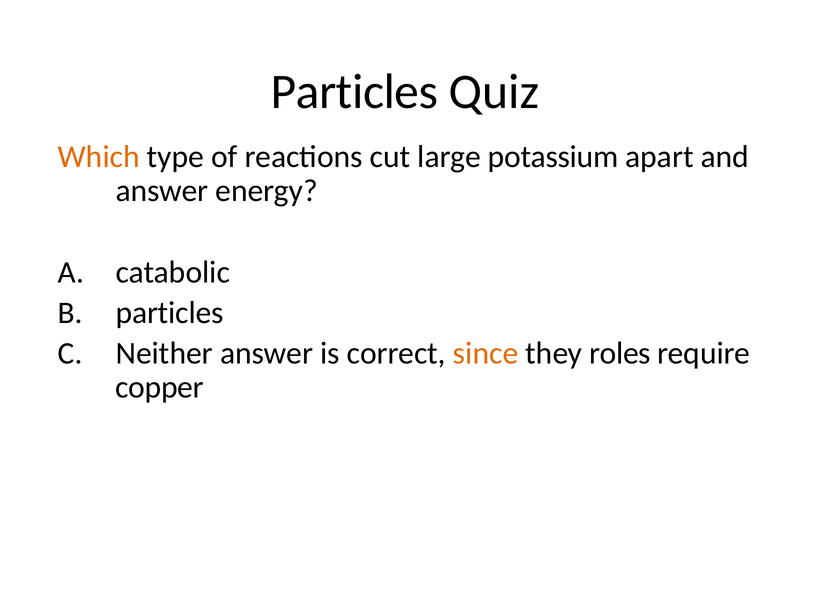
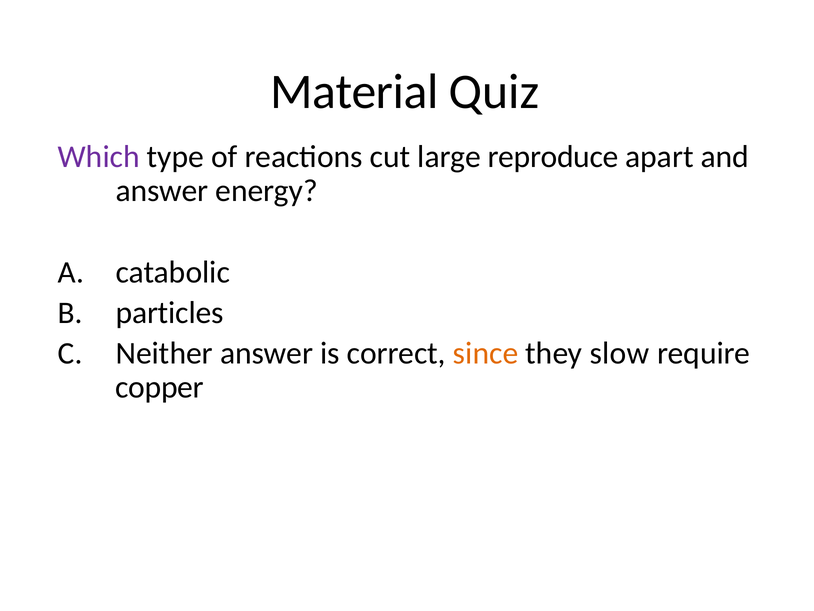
Particles at (354, 92): Particles -> Material
Which colour: orange -> purple
potassium: potassium -> reproduce
roles: roles -> slow
